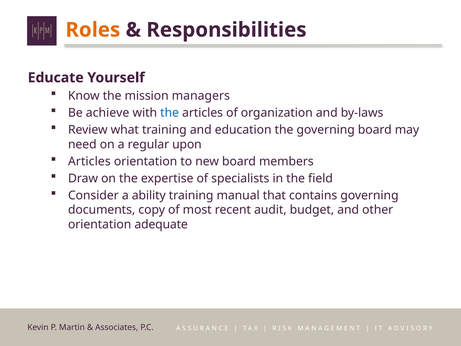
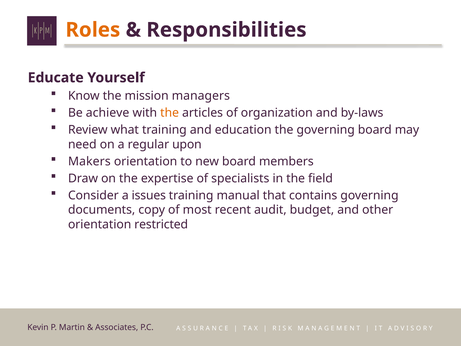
the at (170, 113) colour: blue -> orange
Articles at (89, 161): Articles -> Makers
ability: ability -> issues
adequate: adequate -> restricted
